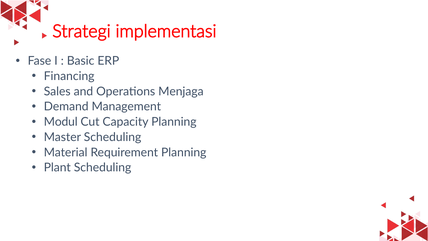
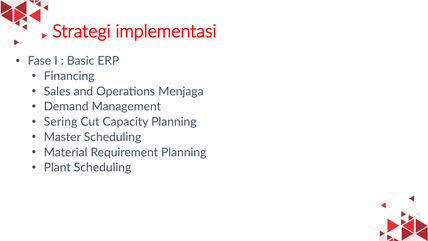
Modul: Modul -> Sering
